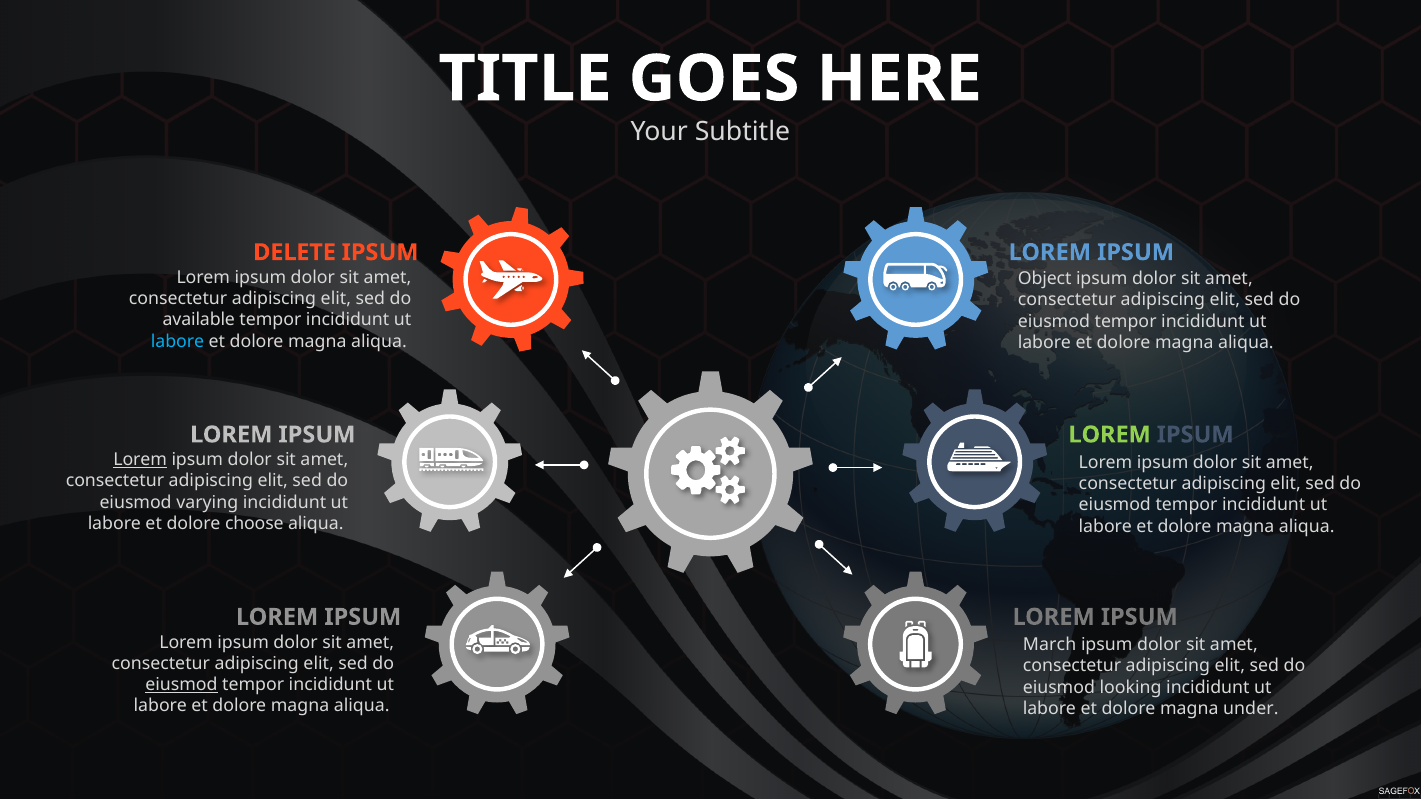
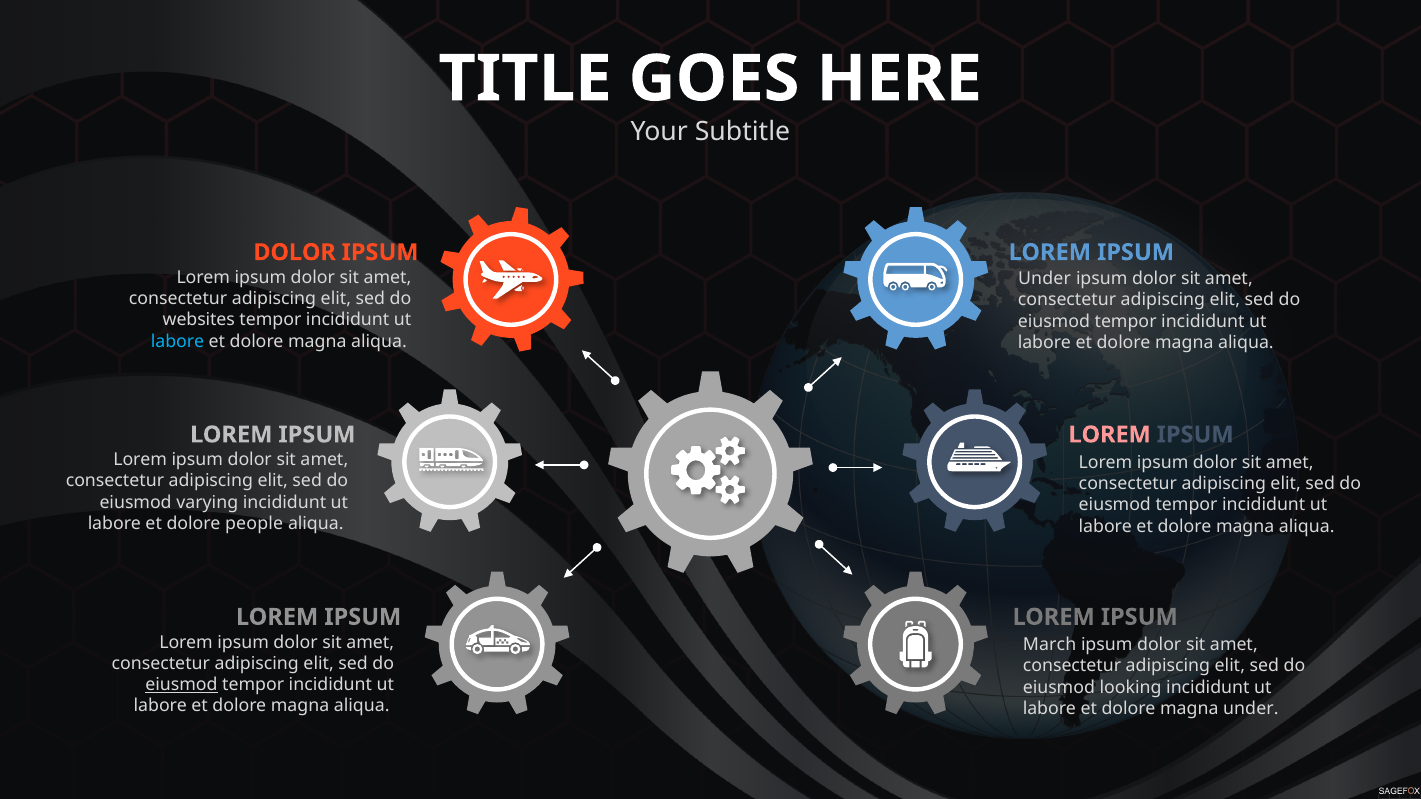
DELETE at (295, 252): DELETE -> DOLOR
Object at (1045, 279): Object -> Under
available: available -> websites
LOREM at (1110, 435) colour: light green -> pink
Lorem at (140, 460) underline: present -> none
choose: choose -> people
